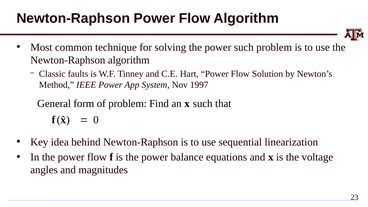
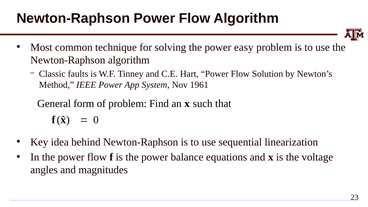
power such: such -> easy
1997: 1997 -> 1961
